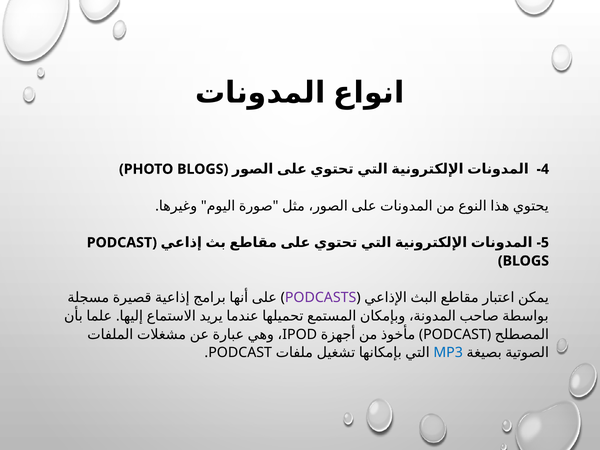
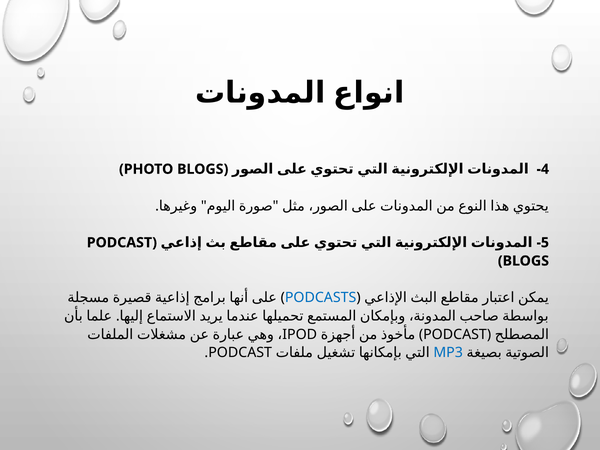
PODCASTS colour: purple -> blue
